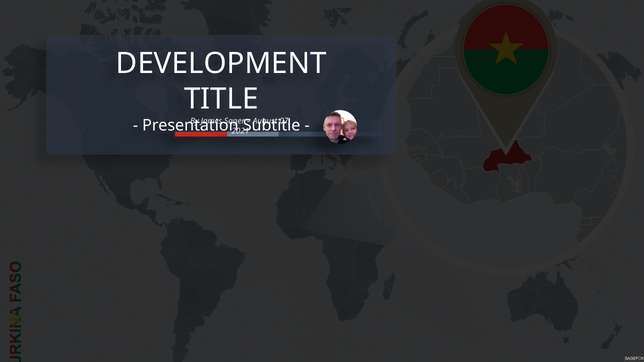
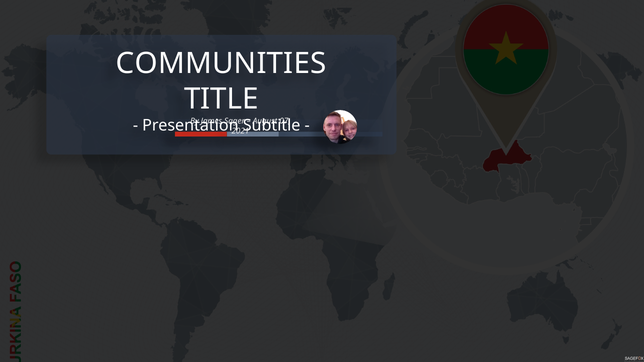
DEVELOPMENT: DEVELOPMENT -> COMMUNITIES
